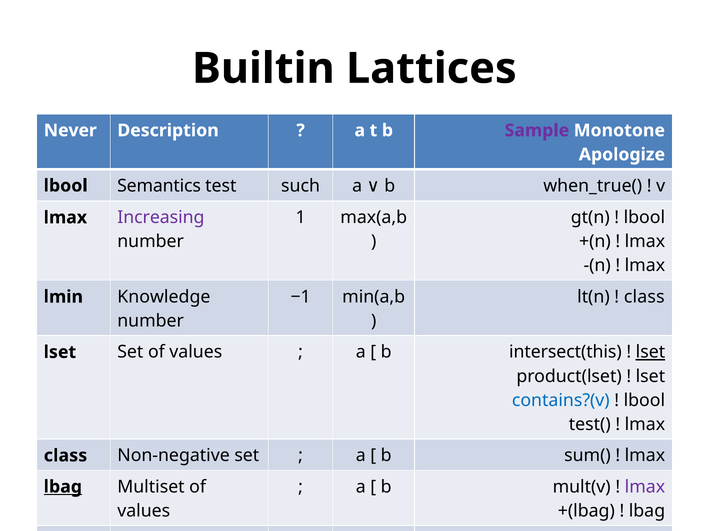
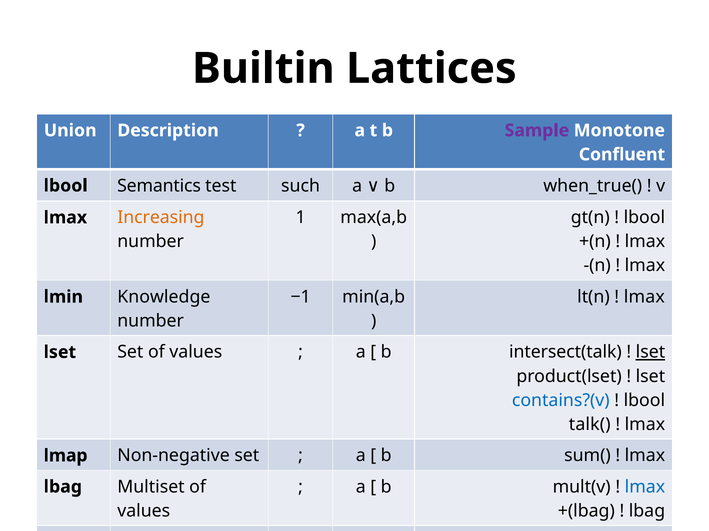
Never: Never -> Union
Apologize: Apologize -> Confluent
Increasing colour: purple -> orange
class at (644, 297): class -> lmax
intersect(this: intersect(this -> intersect(talk
test(: test( -> talk(
class at (65, 456): class -> lmap
lmax at (645, 487) colour: purple -> blue
lbag at (63, 487) underline: present -> none
